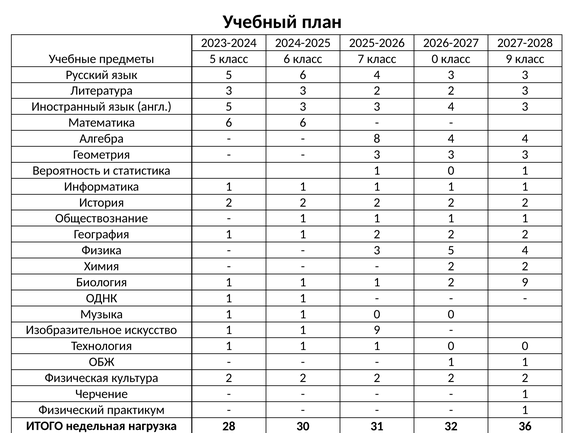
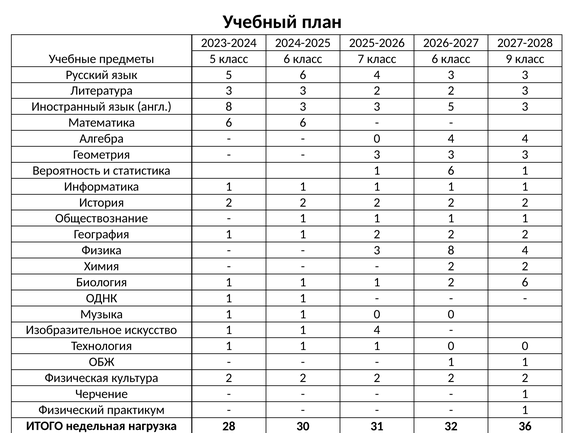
7 класс 0: 0 -> 6
англ 5: 5 -> 8
3 4: 4 -> 5
8 at (377, 139): 8 -> 0
статистика 1 0: 0 -> 6
3 5: 5 -> 8
2 9: 9 -> 6
1 9: 9 -> 4
